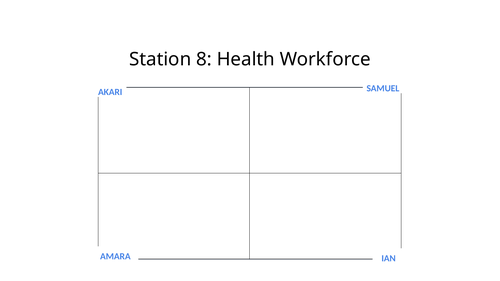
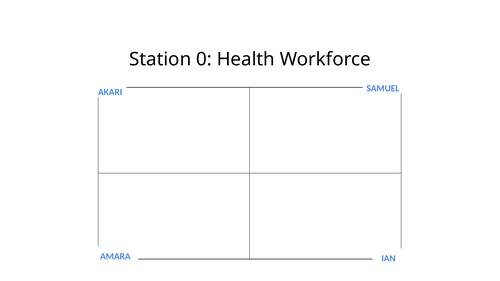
8: 8 -> 0
